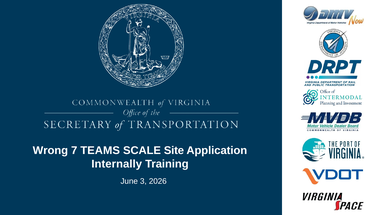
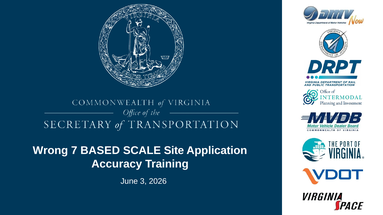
TEAMS: TEAMS -> BASED
Internally: Internally -> Accuracy
